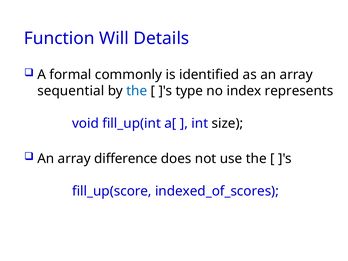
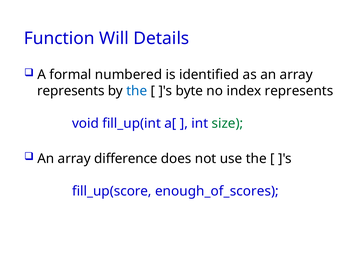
commonly: commonly -> numbered
sequential at (71, 91): sequential -> represents
type: type -> byte
size colour: black -> green
indexed_of_scores: indexed_of_scores -> enough_of_scores
